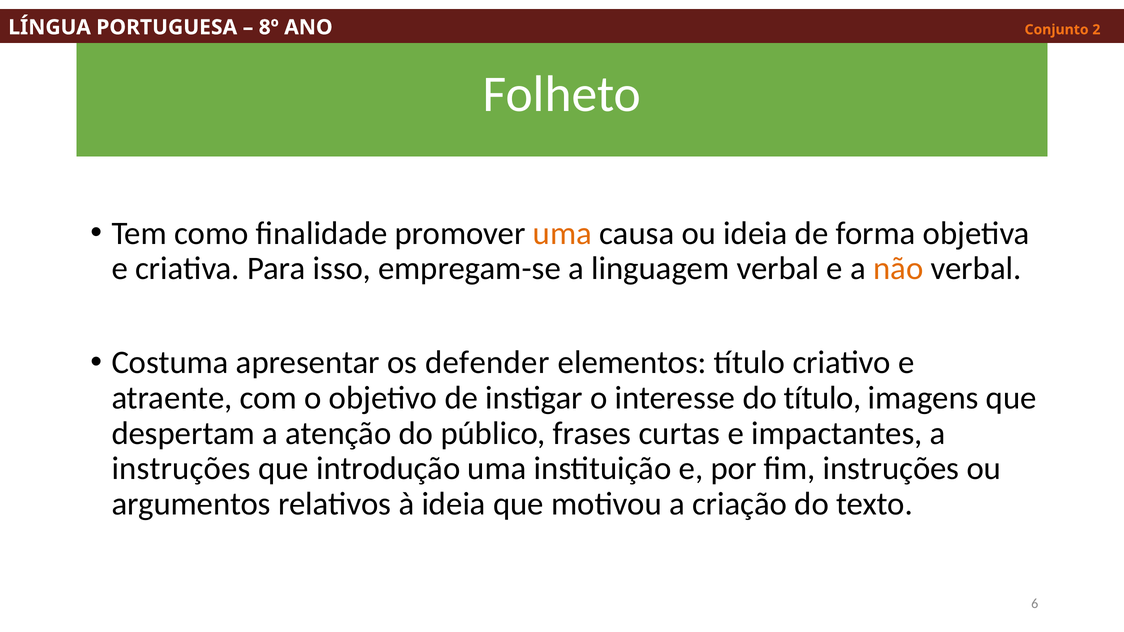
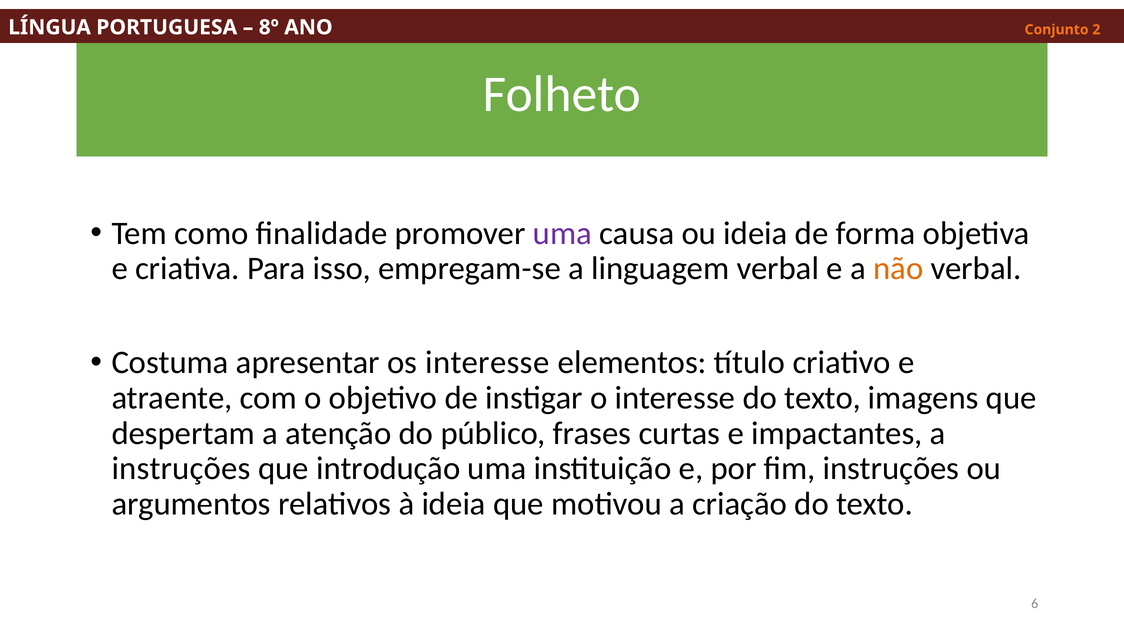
uma at (562, 233) colour: orange -> purple
os defender: defender -> interesse
interesse do título: título -> texto
